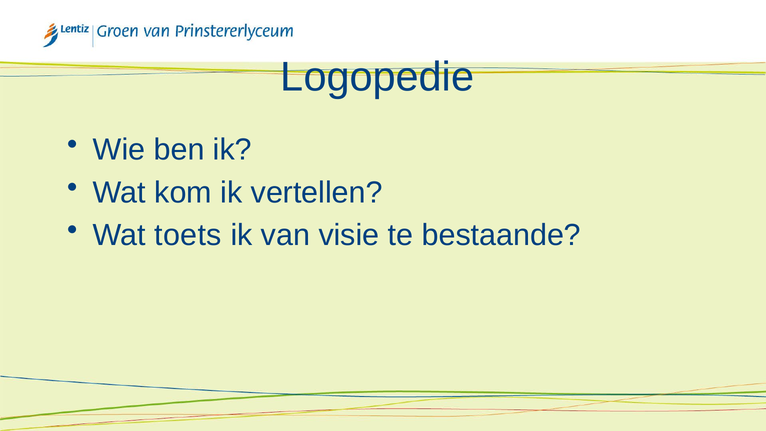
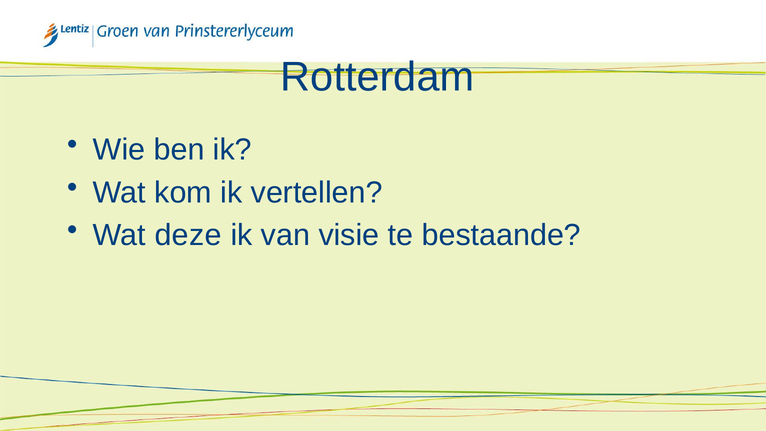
Logopedie: Logopedie -> Rotterdam
toets: toets -> deze
